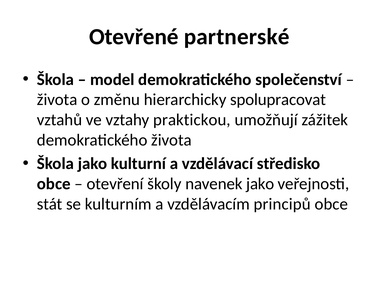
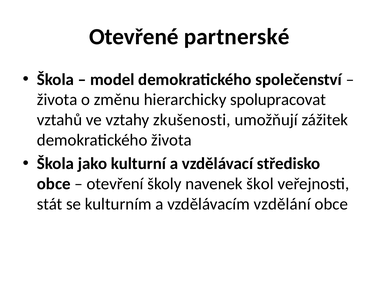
praktickou: praktickou -> zkušenosti
navenek jako: jako -> škol
principů: principů -> vzdělání
